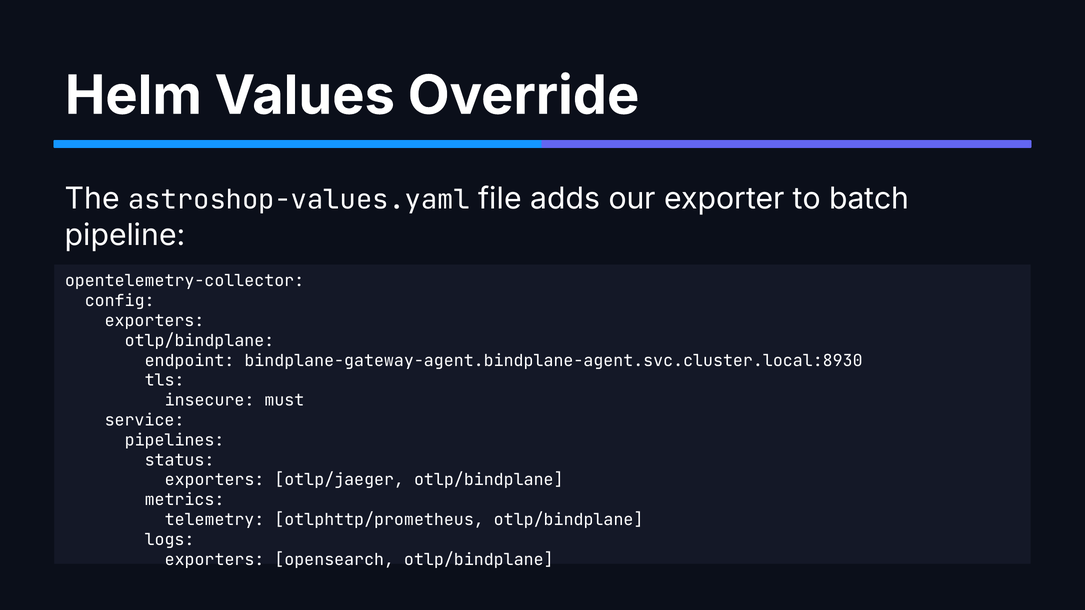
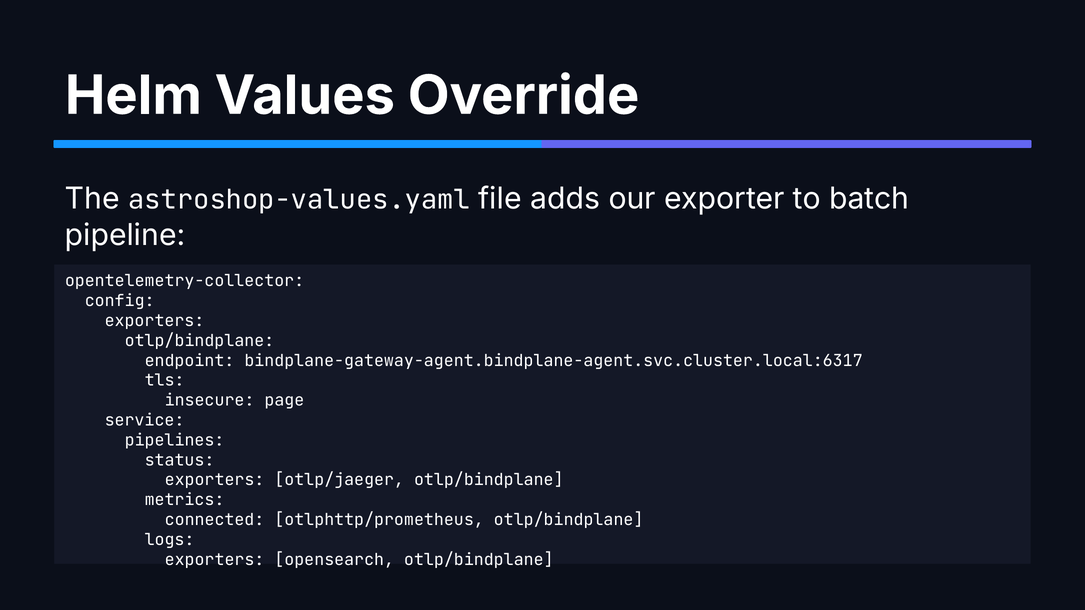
bindplane-gateway-agent.bindplane-agent.svc.cluster.local:8930: bindplane-gateway-agent.bindplane-agent.svc.cluster.local:8930 -> bindplane-gateway-agent.bindplane-agent.svc.cluster.local:6317
must: must -> page
telemetry: telemetry -> connected
